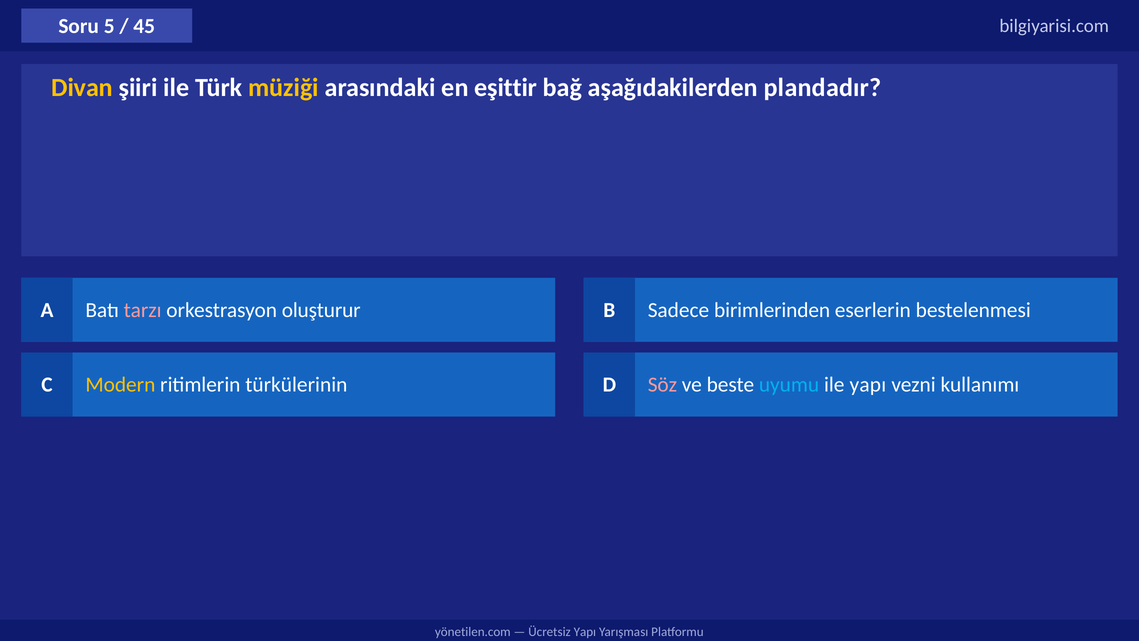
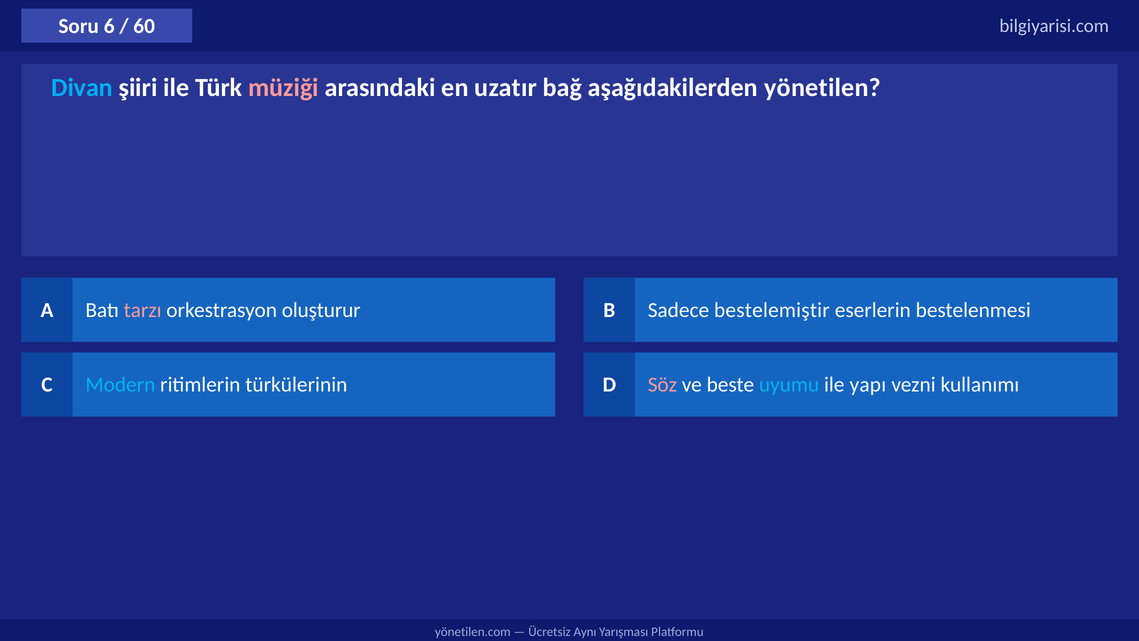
5: 5 -> 6
45: 45 -> 60
Divan colour: yellow -> light blue
müziği colour: yellow -> pink
eşittir: eşittir -> uzatır
plandadır: plandadır -> yönetilen
birimlerinden: birimlerinden -> bestelemiştir
Modern colour: yellow -> light blue
Ücretsiz Yapı: Yapı -> Aynı
